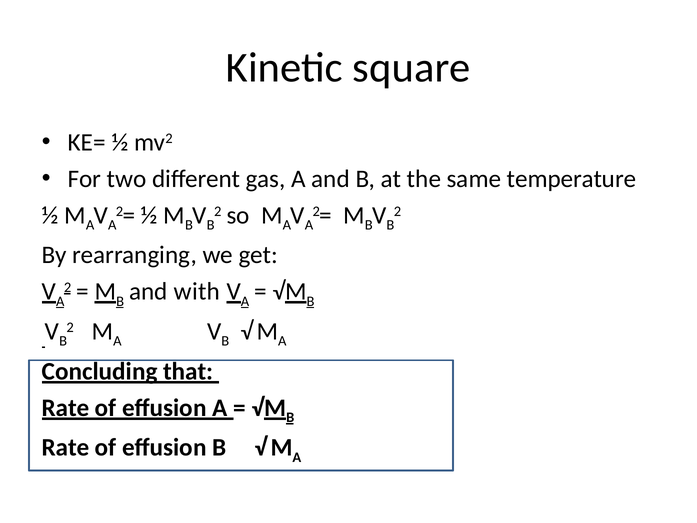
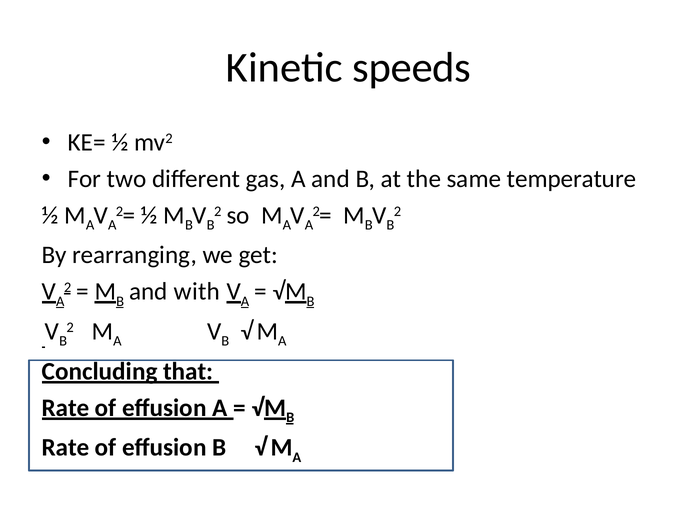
square: square -> speeds
